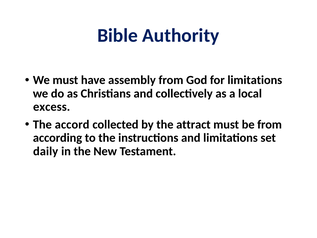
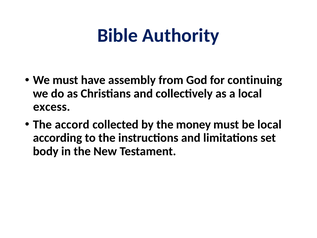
for limitations: limitations -> continuing
attract: attract -> money
be from: from -> local
daily: daily -> body
